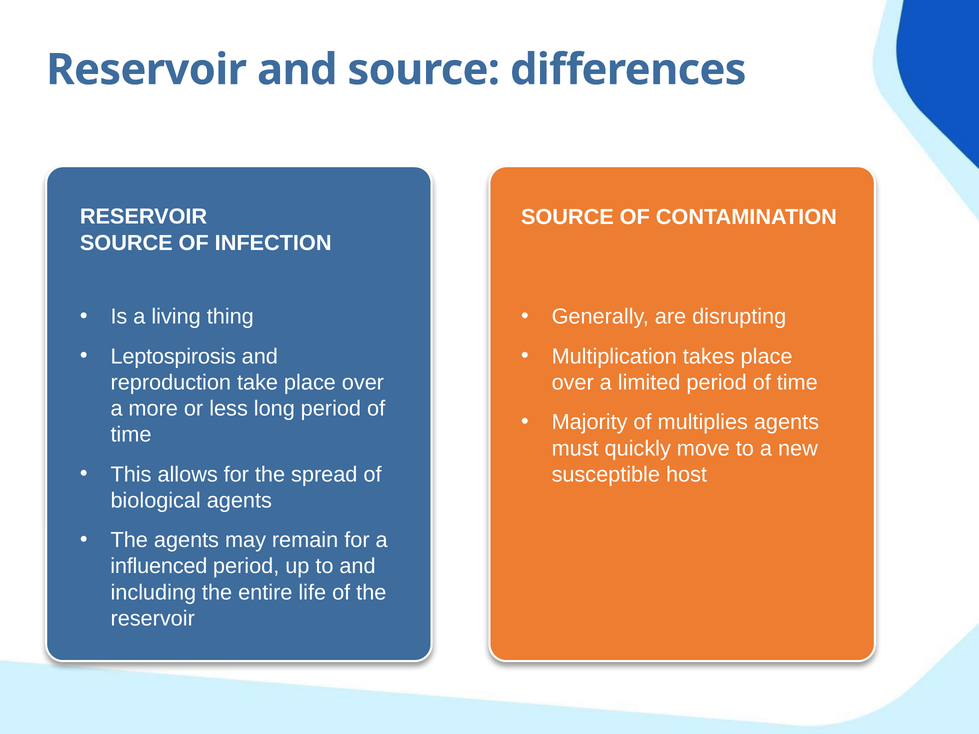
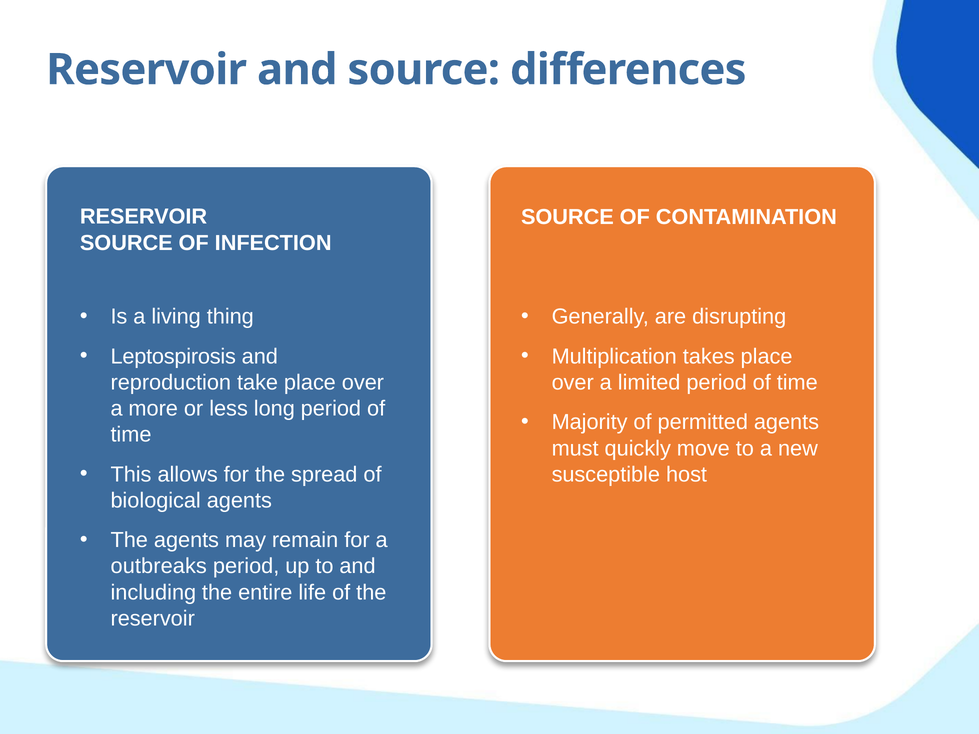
multiplies: multiplies -> permitted
influenced: influenced -> outbreaks
